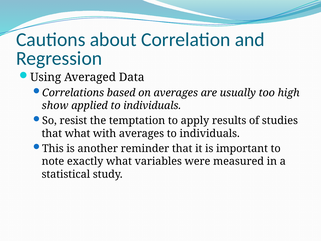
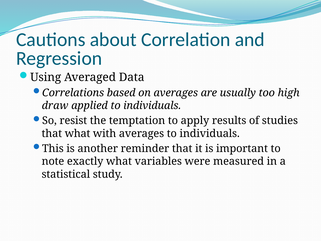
show: show -> draw
